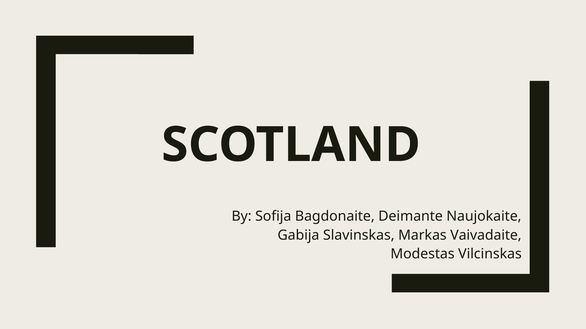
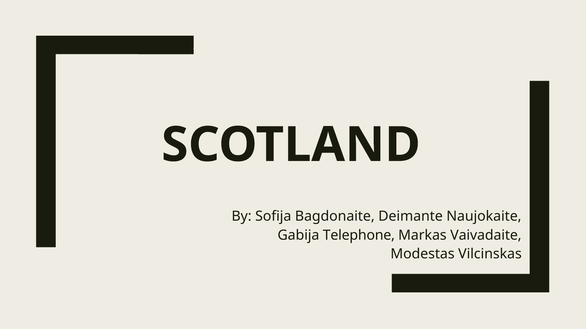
Slavinskas: Slavinskas -> Telephone
